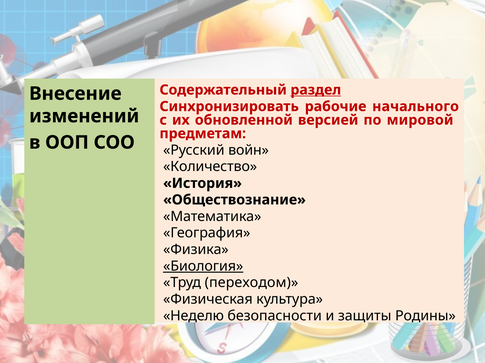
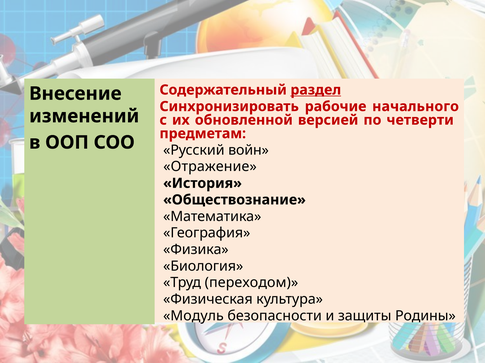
мировой: мировой -> четверти
Количество: Количество -> Отражение
Биология underline: present -> none
Неделю: Неделю -> Модуль
